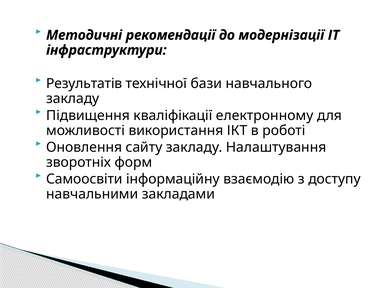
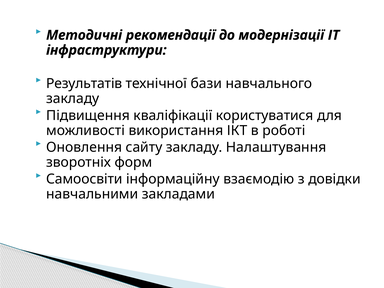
електронному: електронному -> користуватися
доступу: доступу -> довідки
